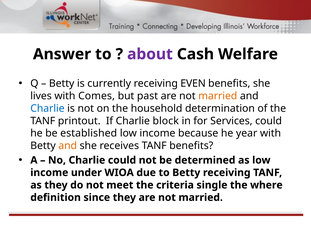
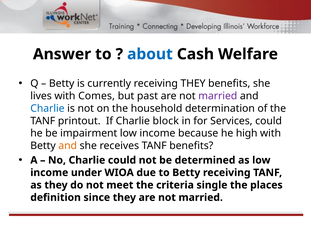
about colour: purple -> blue
receiving EVEN: EVEN -> THEY
married at (218, 96) colour: orange -> purple
established: established -> impairment
year: year -> high
where: where -> places
